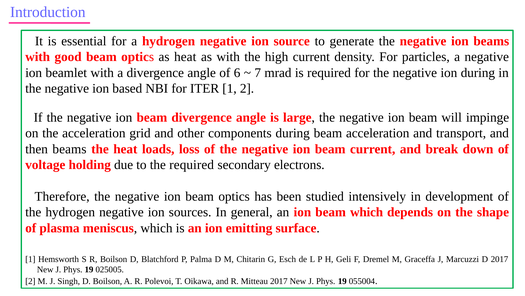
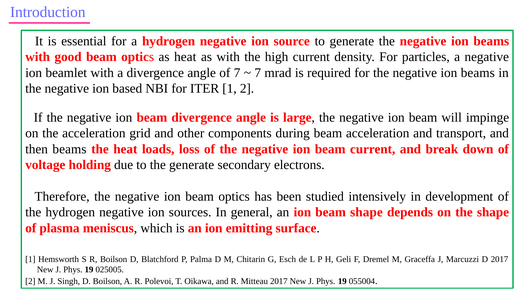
of 6: 6 -> 7
during at (478, 73): during -> beams
the required: required -> generate
beam which: which -> shape
